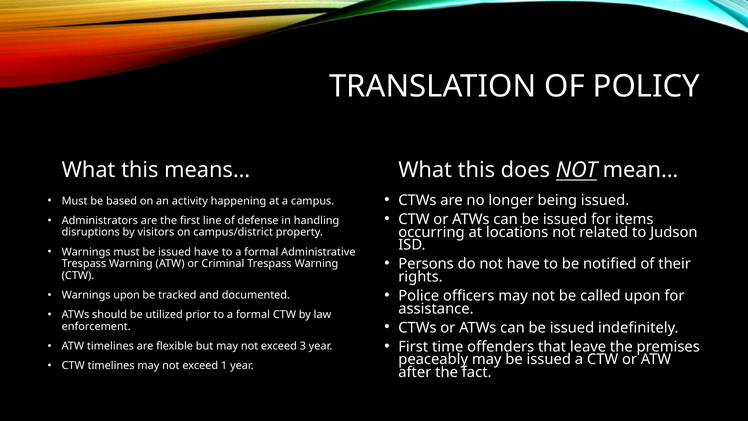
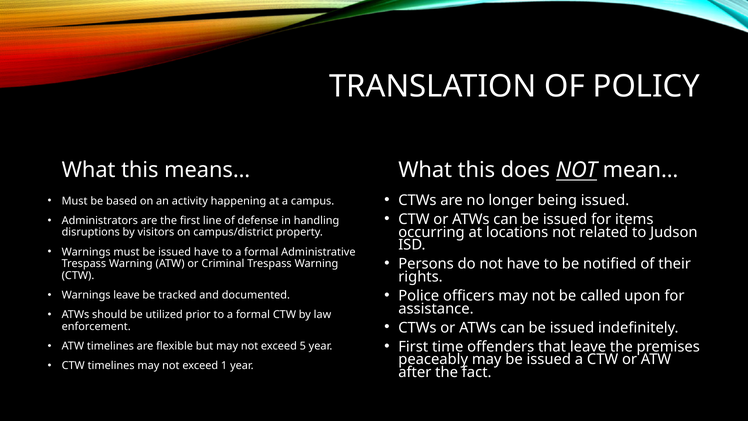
Warnings upon: upon -> leave
3: 3 -> 5
